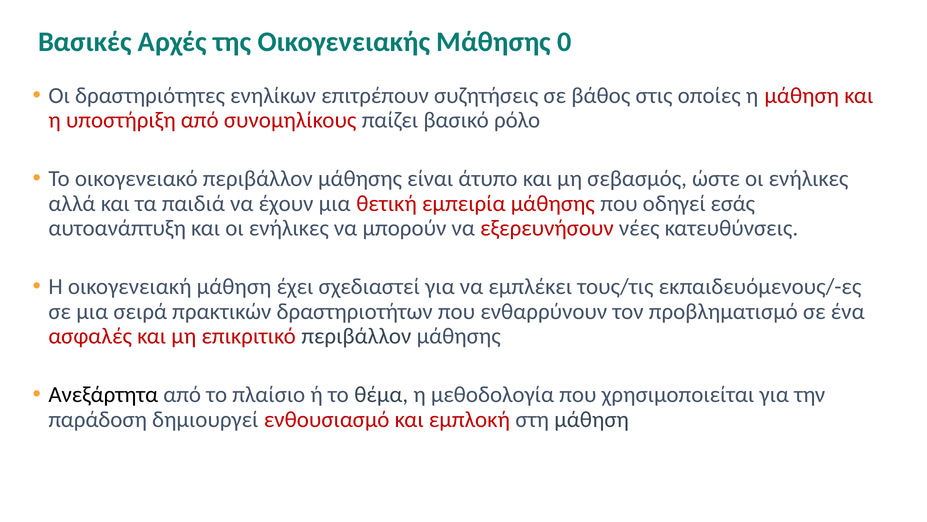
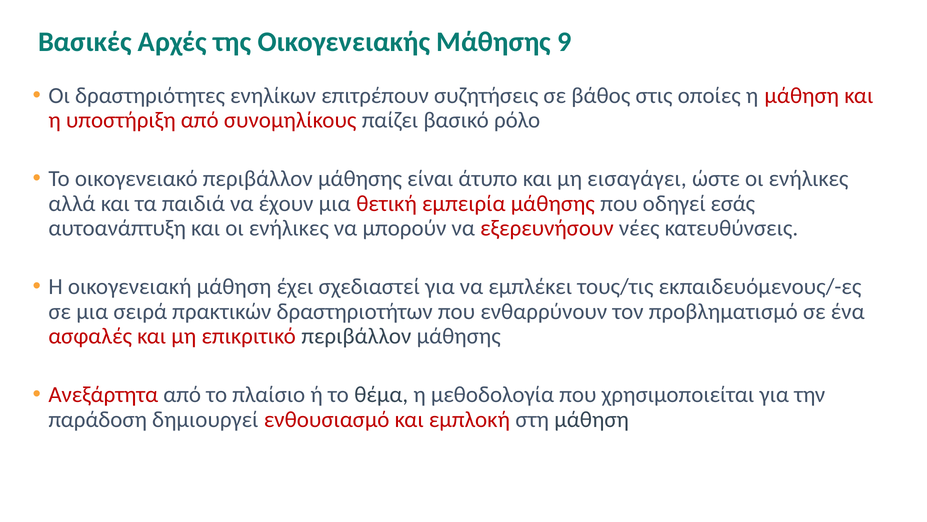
0: 0 -> 9
σεβασμός: σεβασμός -> εισαγάγει
Ανεξάρτητα colour: black -> red
